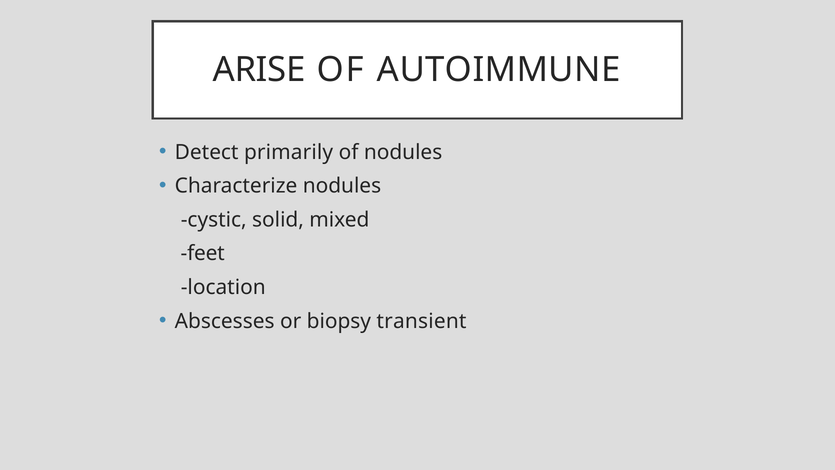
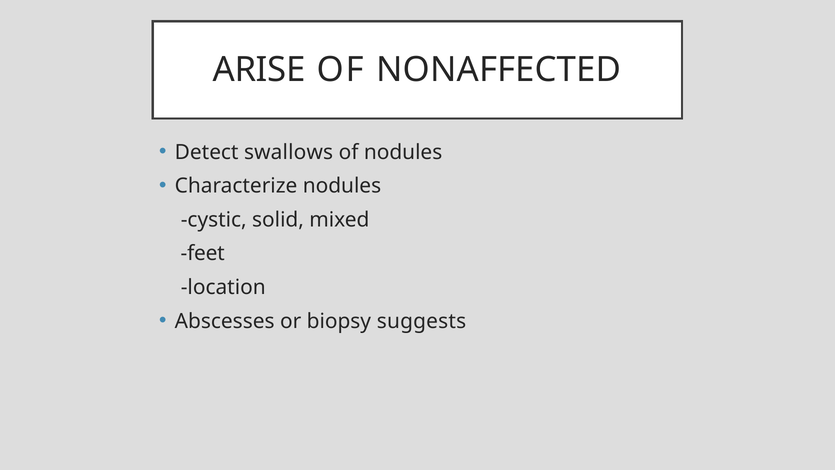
AUTOIMMUNE: AUTOIMMUNE -> NONAFFECTED
primarily: primarily -> swallows
transient: transient -> suggests
